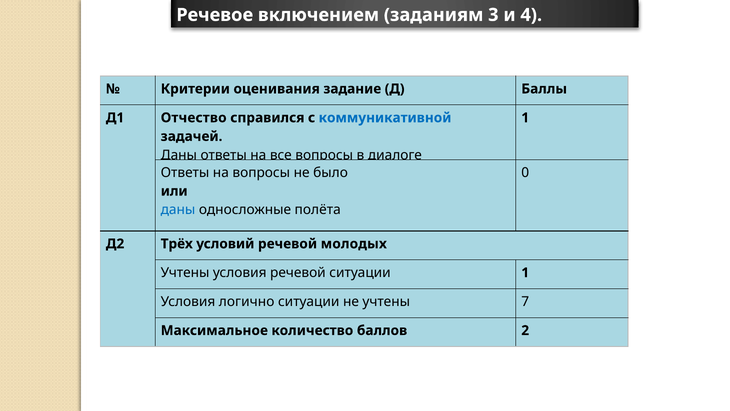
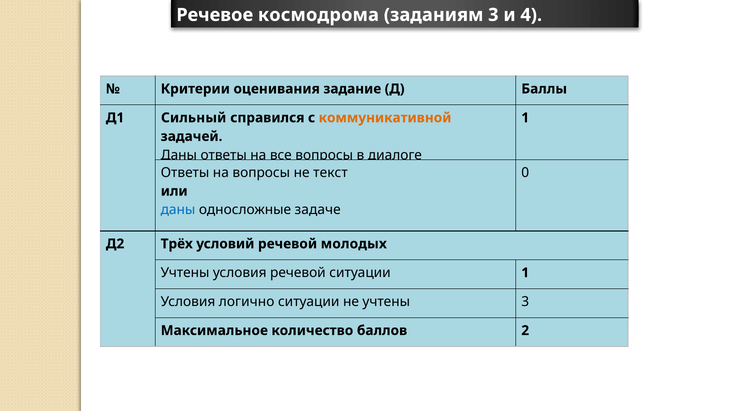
включением: включением -> космодрома
Отчество: Отчество -> Сильный
коммуникативной colour: blue -> orange
было: было -> текст
полёта: полёта -> задаче
учтены 7: 7 -> 3
